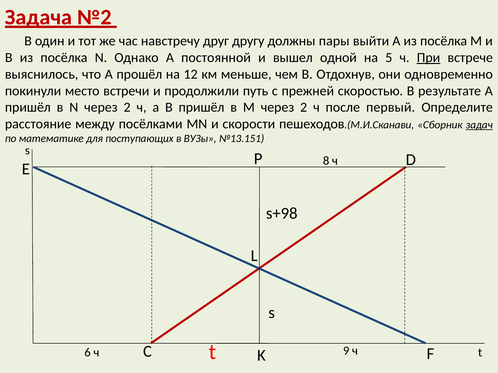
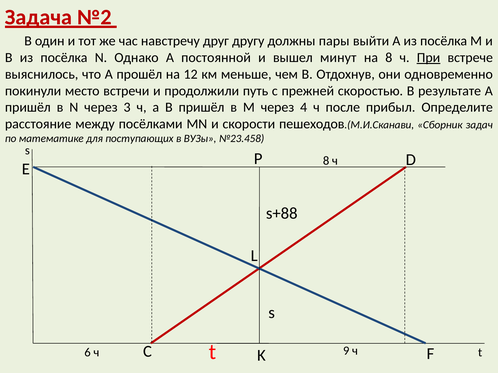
одной: одной -> минут
на 5: 5 -> 8
N через 2: 2 -> 3
М через 2: 2 -> 4
первый: первый -> прибыл
задач underline: present -> none
№13.151: №13.151 -> №23.458
s+98: s+98 -> s+88
